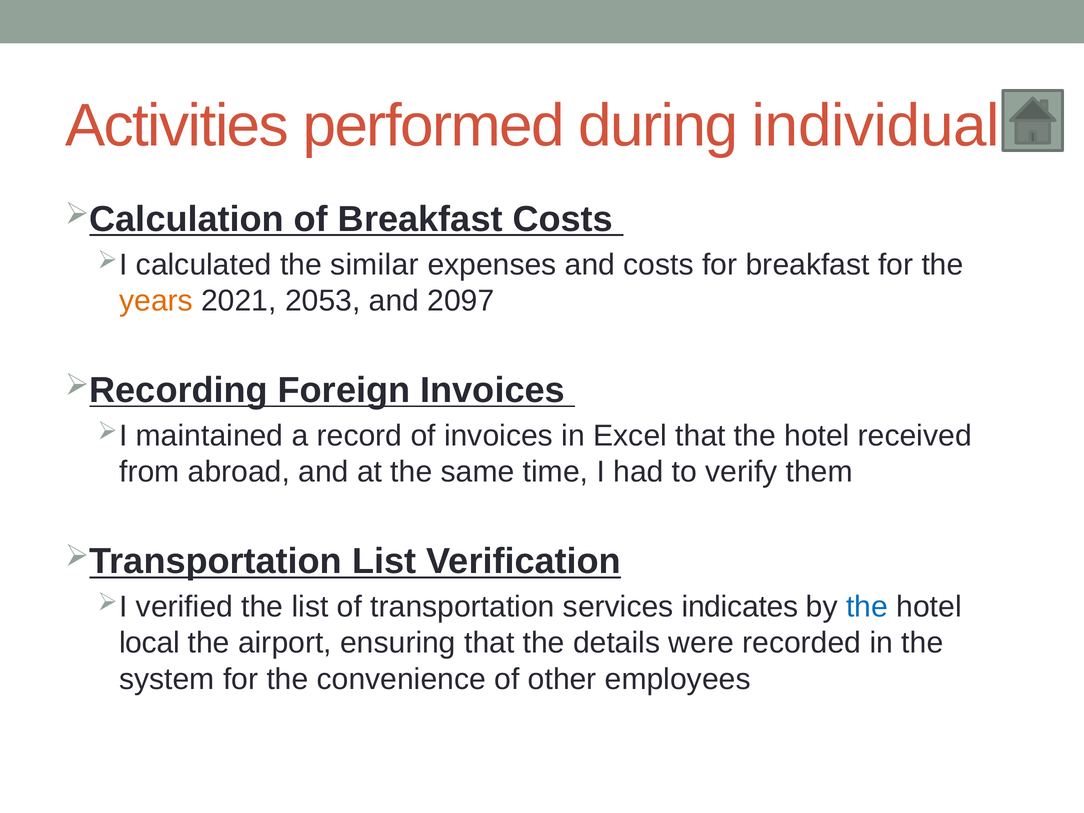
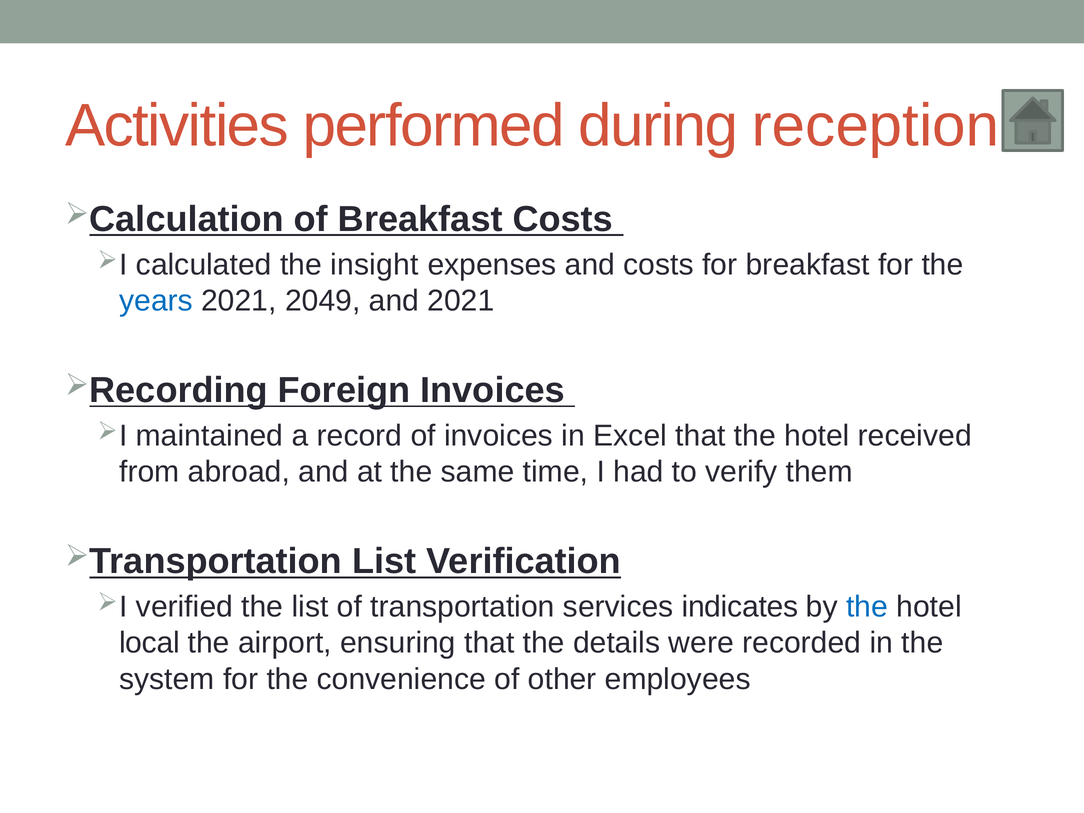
individual: individual -> reception
similar: similar -> insight
years colour: orange -> blue
2053: 2053 -> 2049
and 2097: 2097 -> 2021
